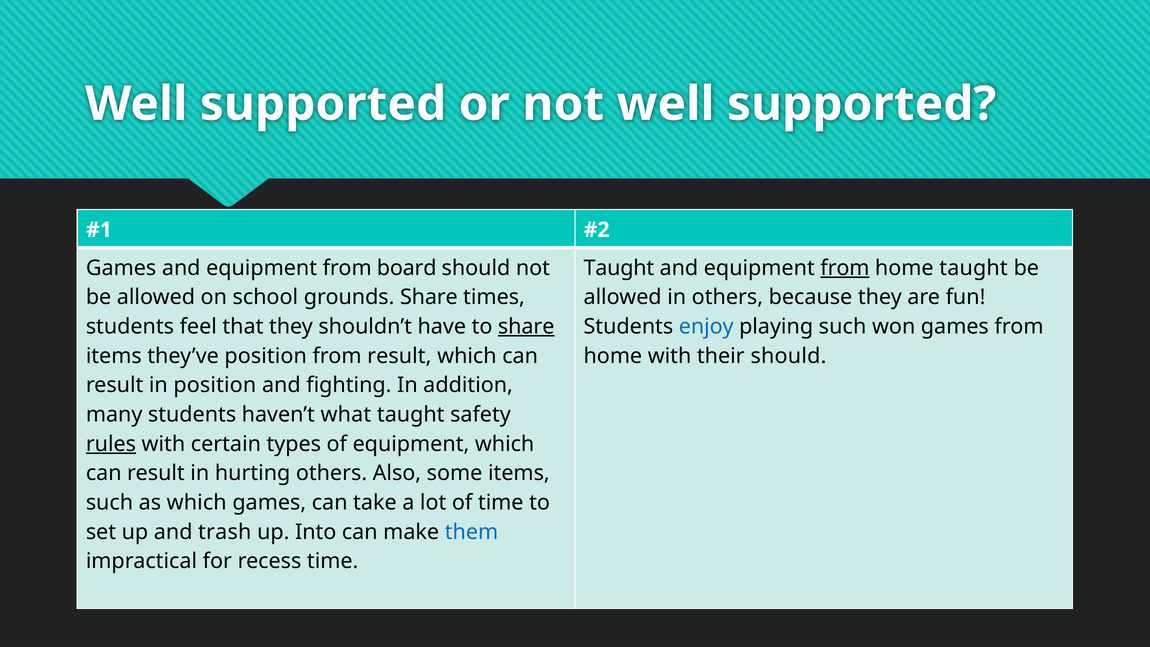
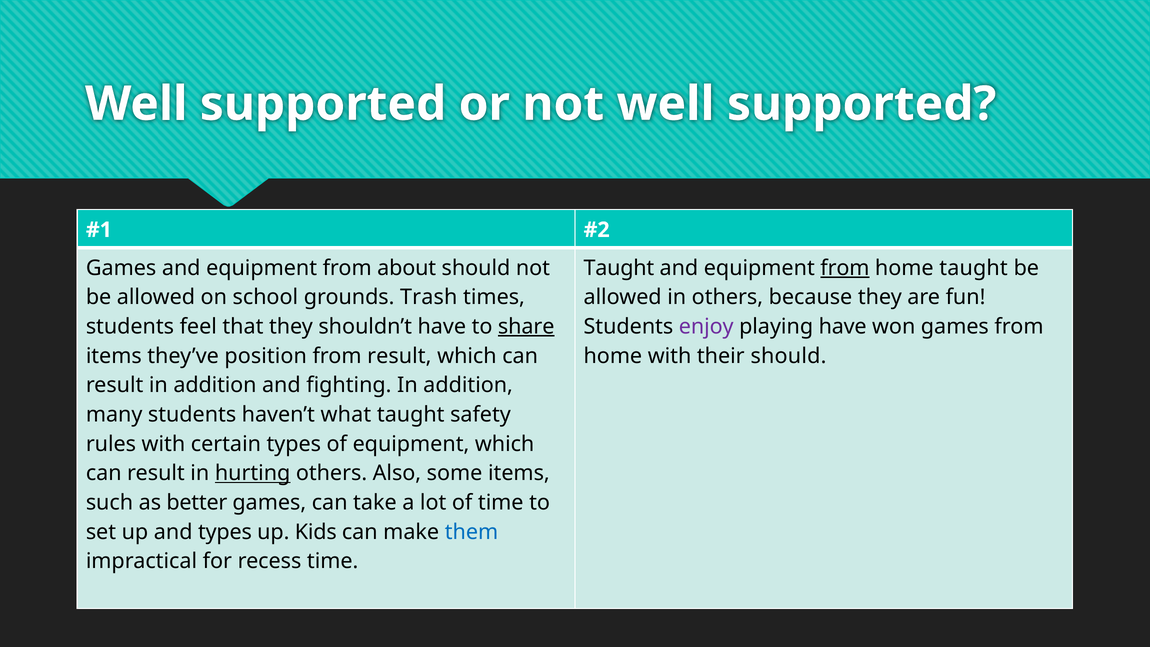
board: board -> about
grounds Share: Share -> Trash
enjoy colour: blue -> purple
playing such: such -> have
result in position: position -> addition
rules underline: present -> none
hurting underline: none -> present
as which: which -> better
and trash: trash -> types
Into: Into -> Kids
